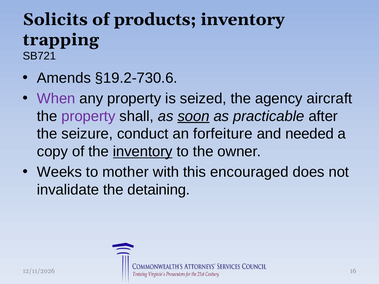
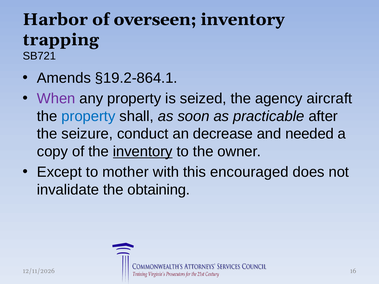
Solicits: Solicits -> Harbor
products: products -> overseen
§19.2-730.6: §19.2-730.6 -> §19.2-864.1
property at (88, 116) colour: purple -> blue
soon underline: present -> none
forfeiture: forfeiture -> decrease
Weeks: Weeks -> Except
detaining: detaining -> obtaining
